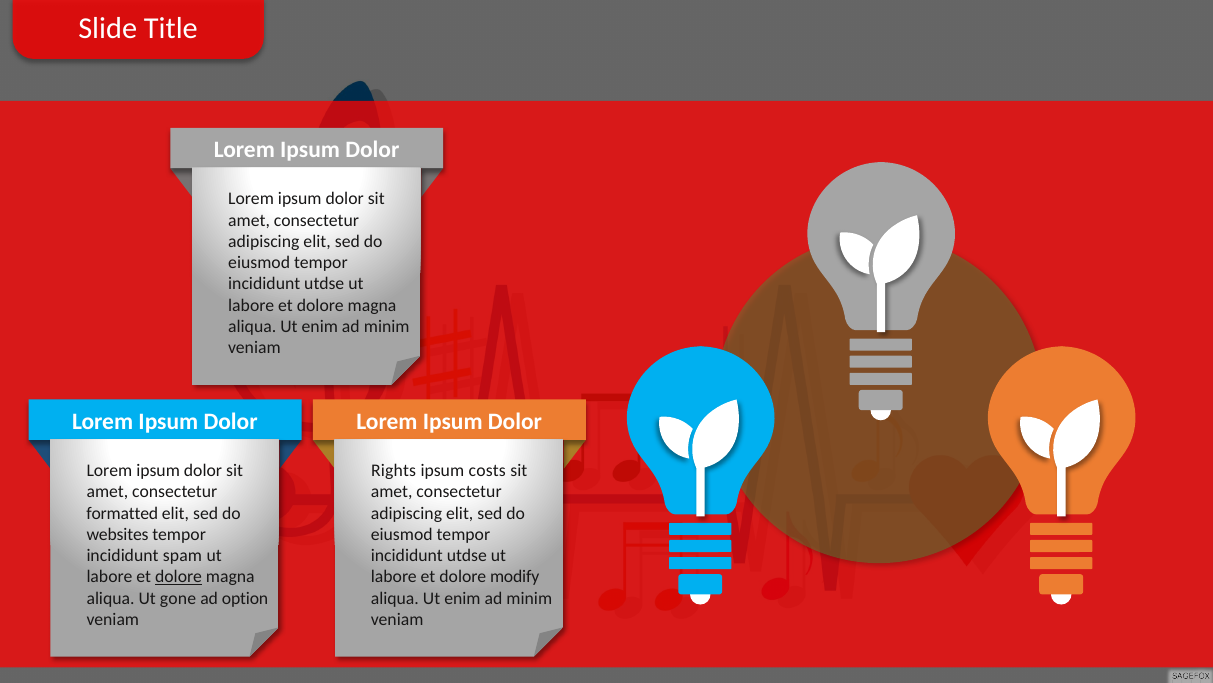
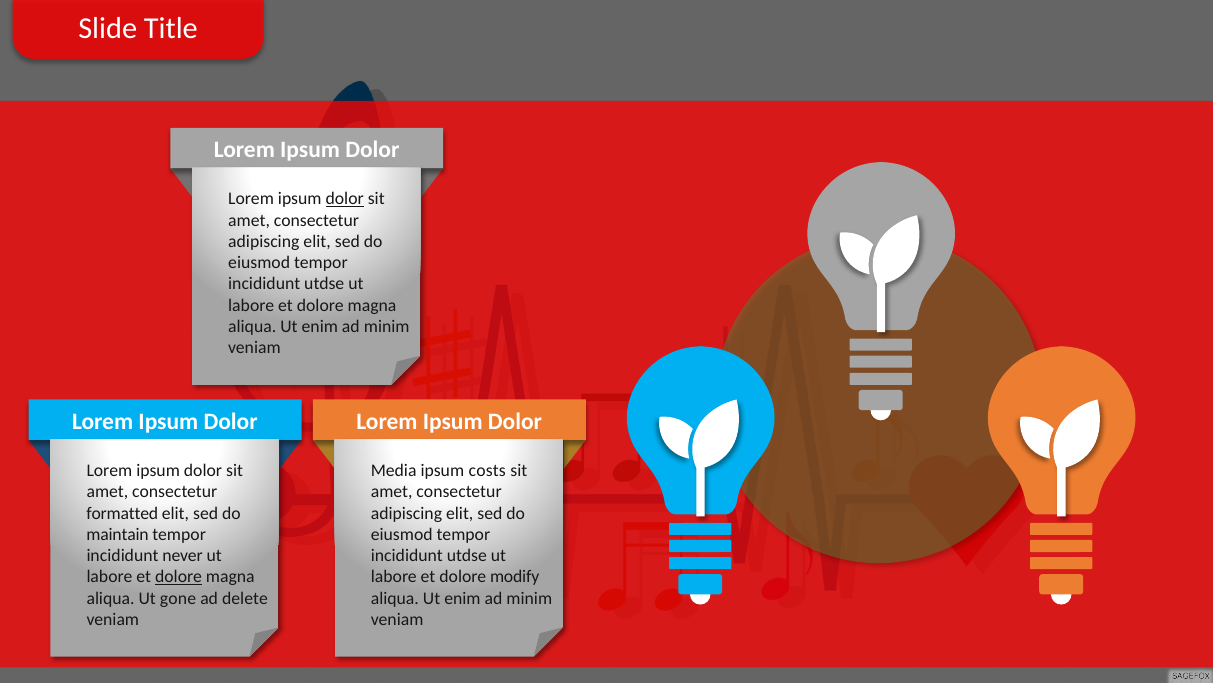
dolor at (345, 199) underline: none -> present
Rights: Rights -> Media
websites: websites -> maintain
spam: spam -> never
option: option -> delete
